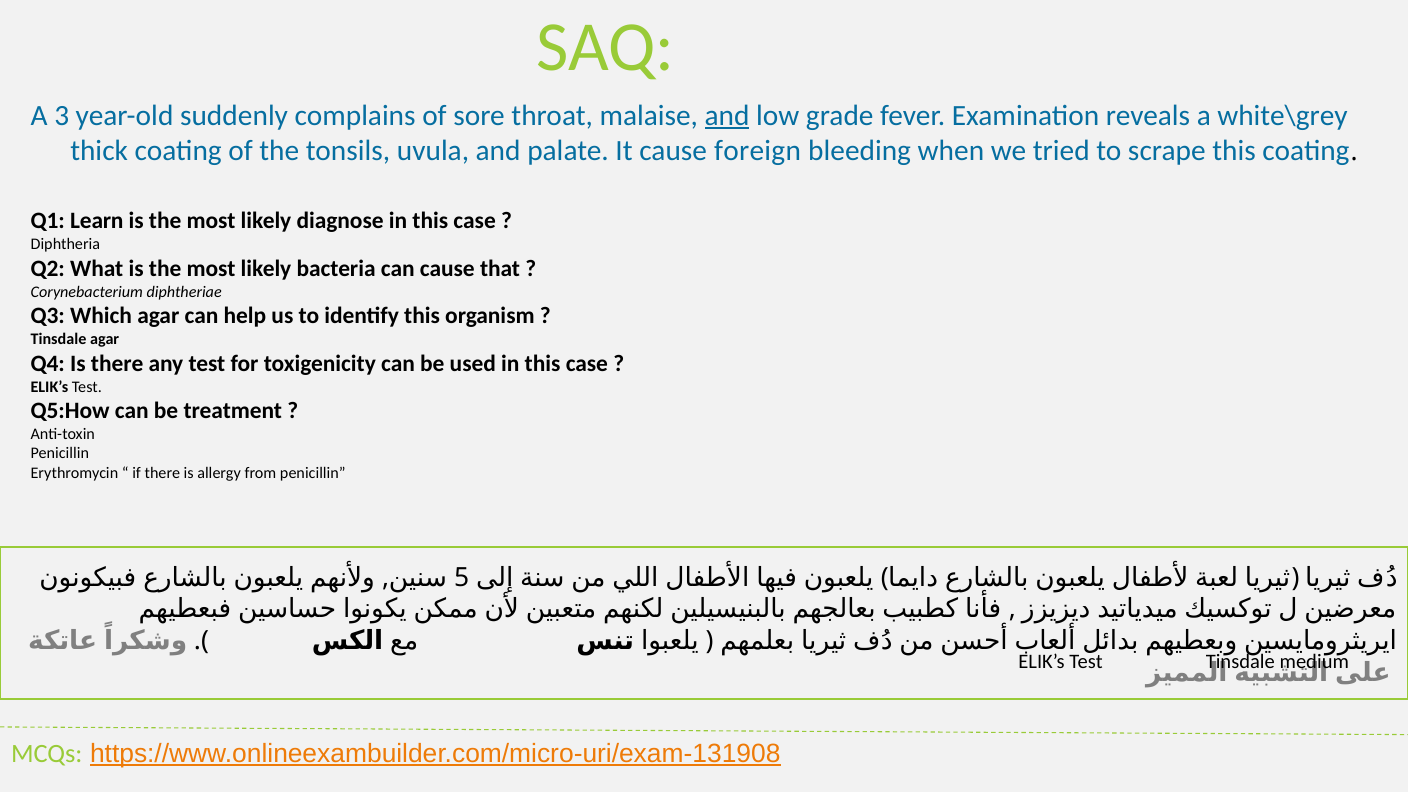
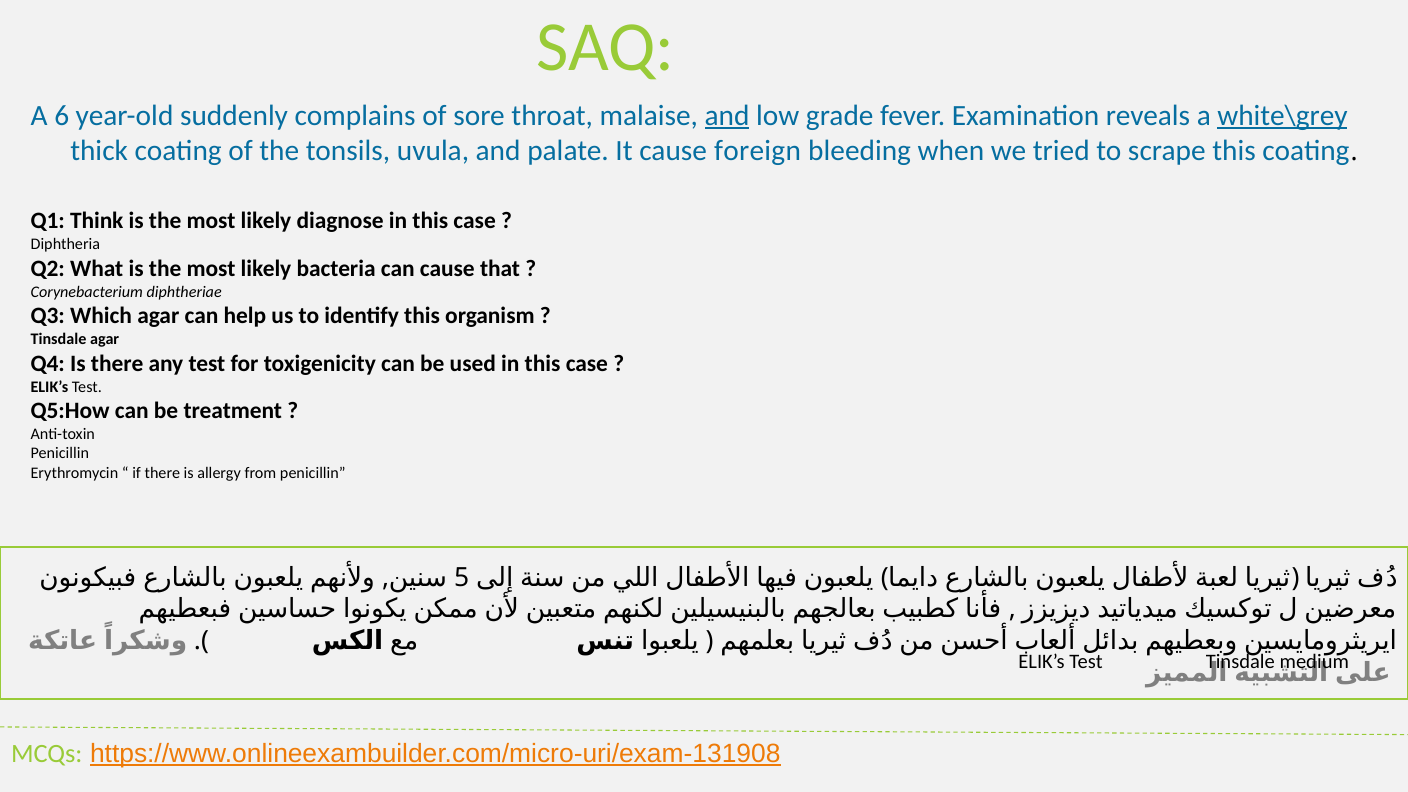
3: 3 -> 6
white\grey underline: none -> present
Learn: Learn -> Think
